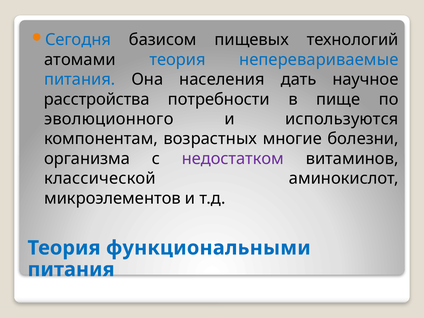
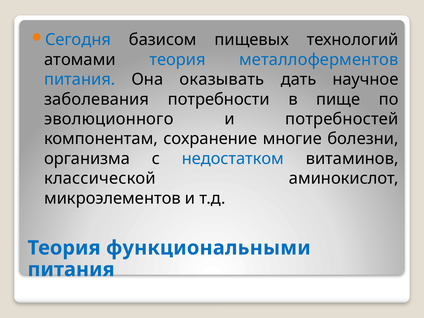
неперевариваемые: неперевариваемые -> металлоферментов
населения: населения -> оказывать
расстройства: расстройства -> заболевания
используются: используются -> потребностей
возрастных: возрастных -> сохранение
недостатком colour: purple -> blue
